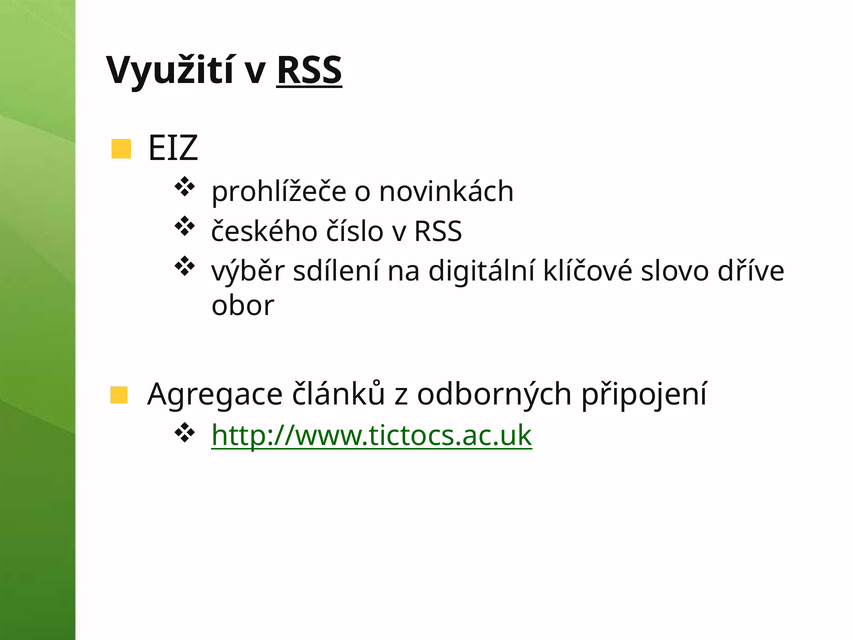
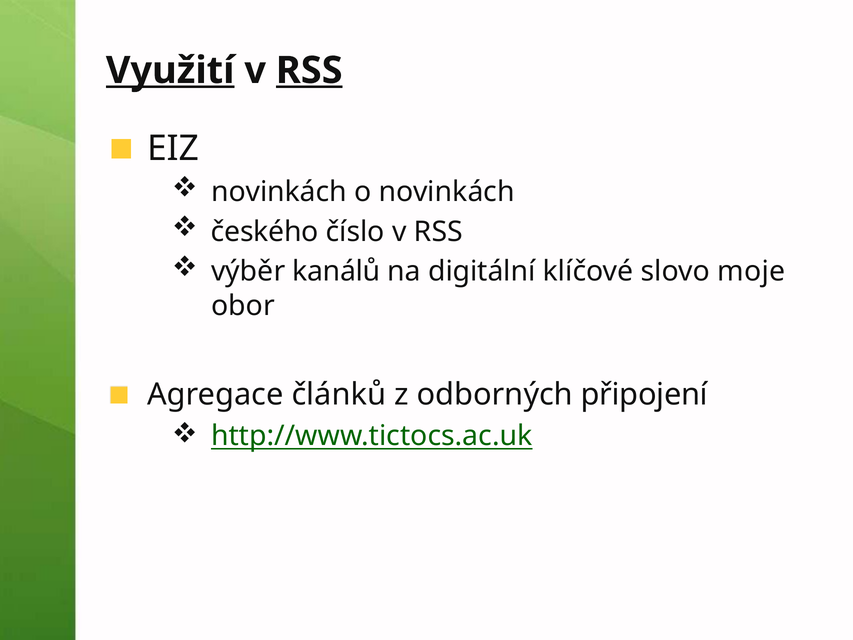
Využití underline: none -> present
prohlížeče at (279, 192): prohlížeče -> novinkách
sdílení: sdílení -> kanálů
dříve: dříve -> moje
